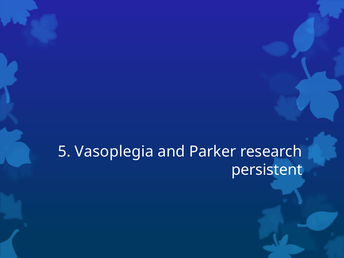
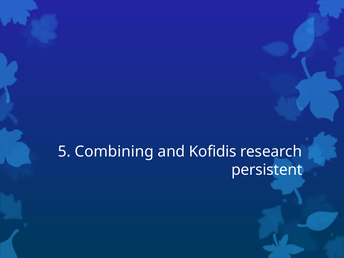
Vasoplegia: Vasoplegia -> Combining
Parker: Parker -> Kofidis
